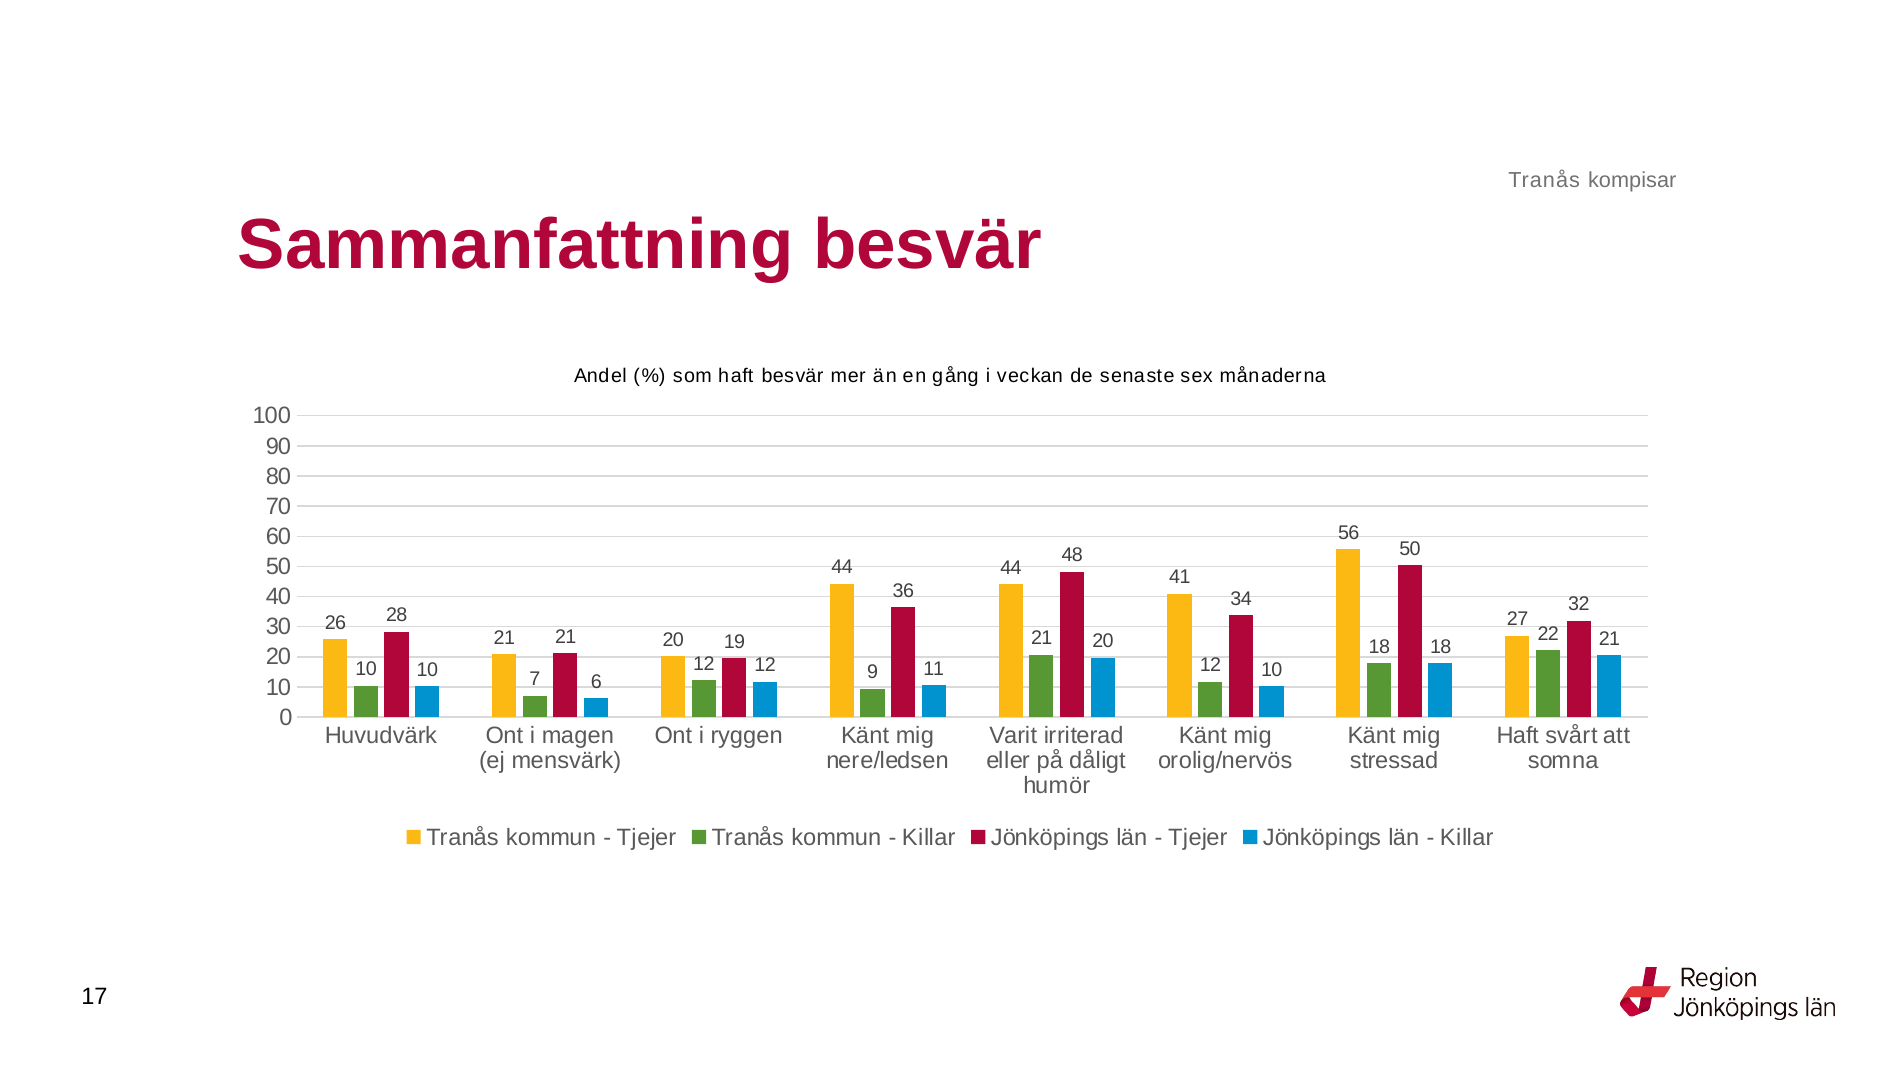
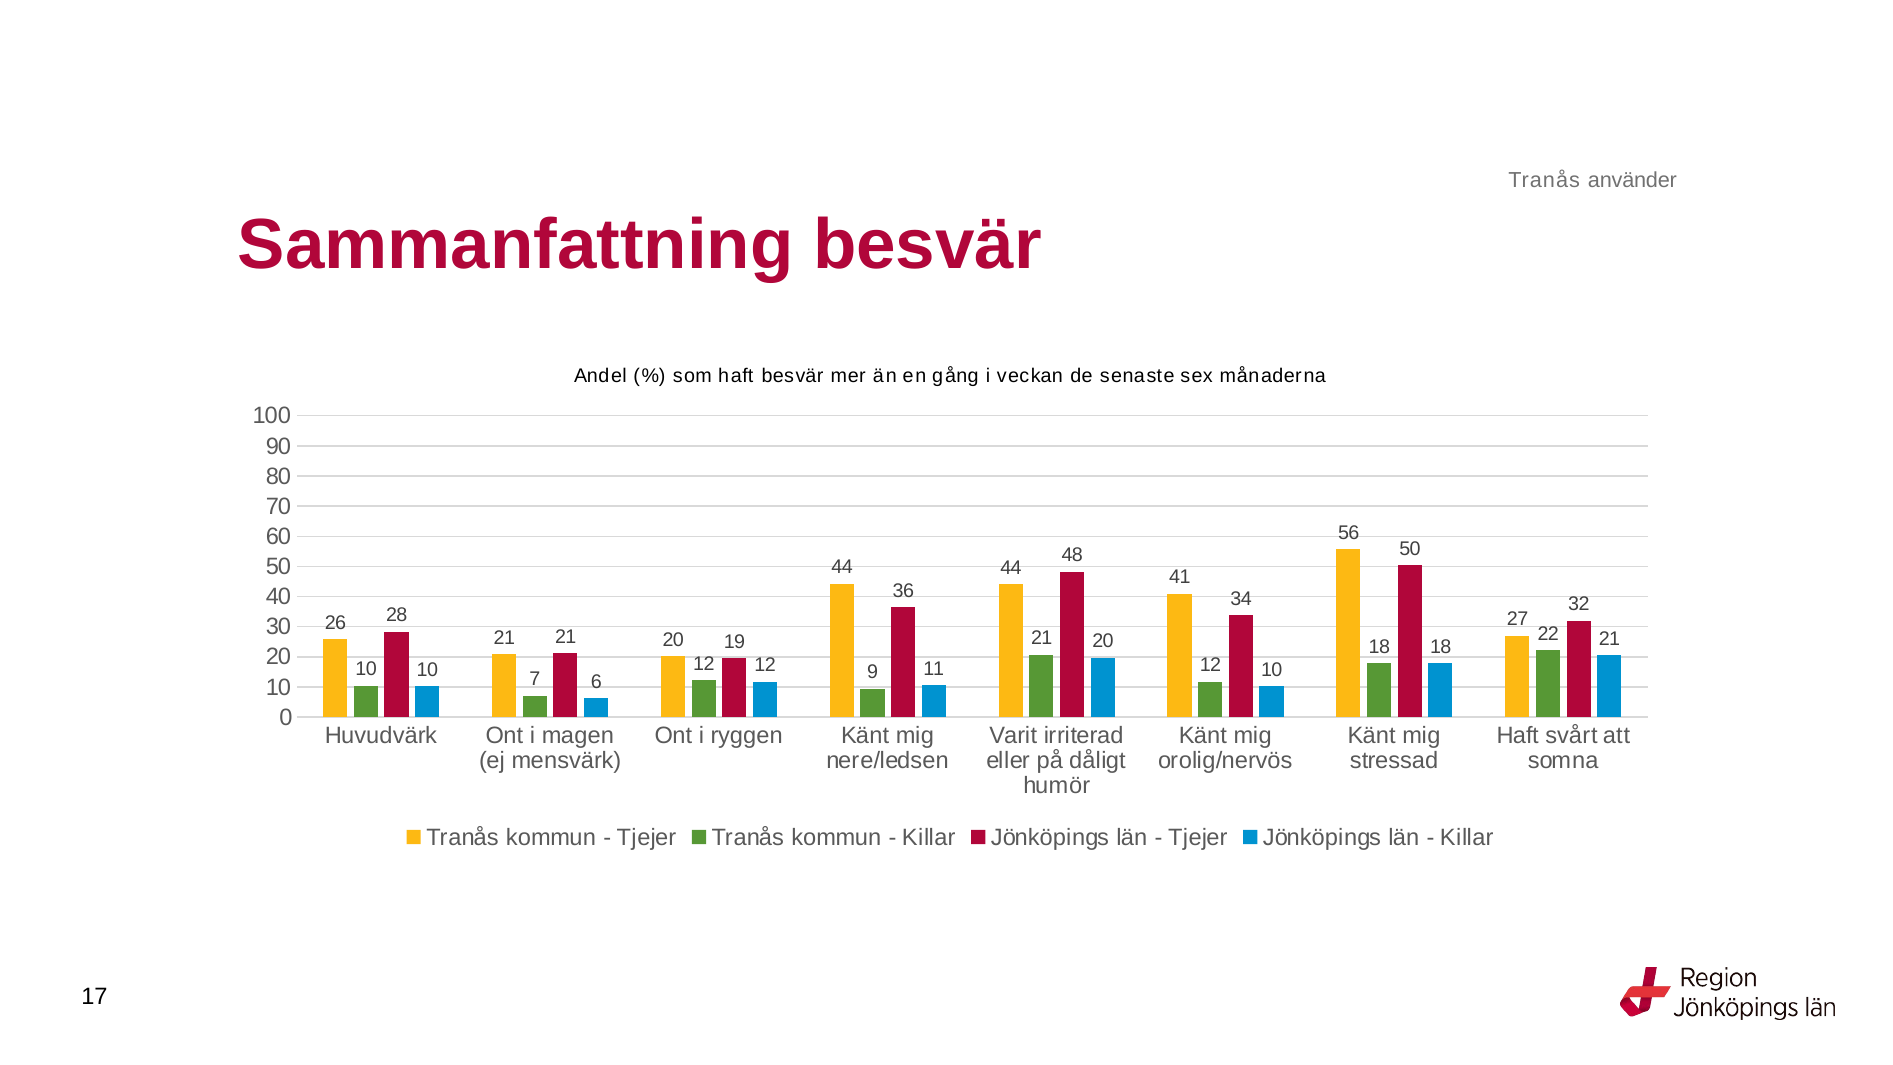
kompisar: kompisar -> använder
